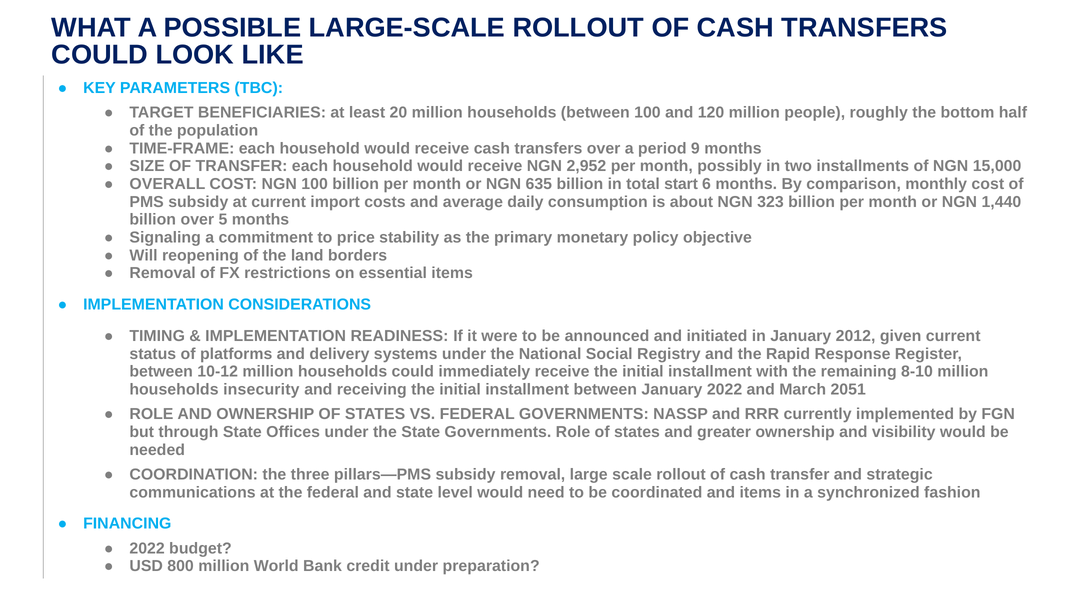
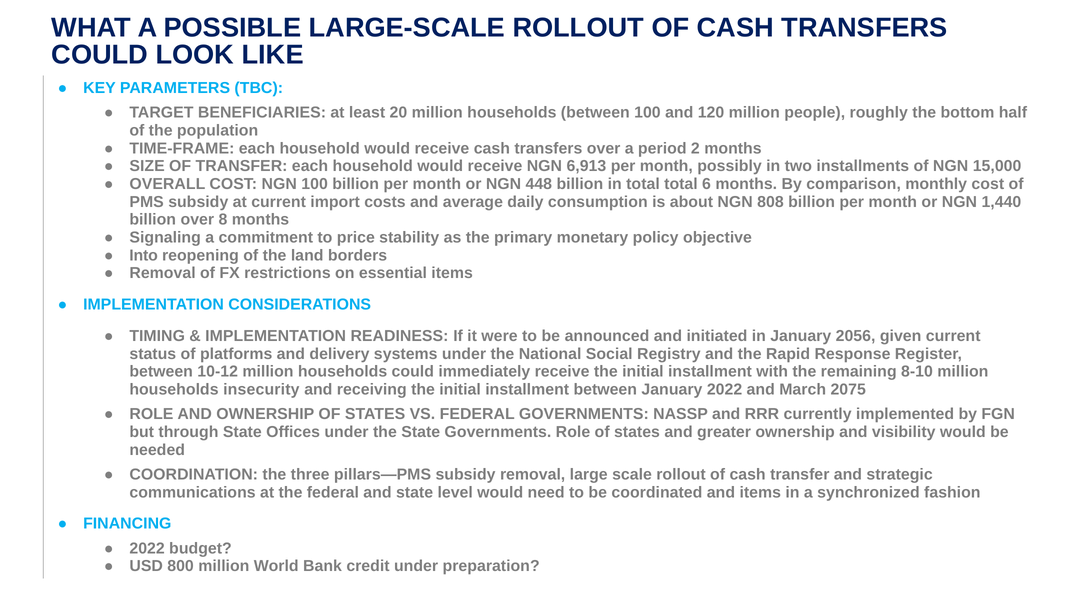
9: 9 -> 2
2,952: 2,952 -> 6,913
635: 635 -> 448
total start: start -> total
323: 323 -> 808
5: 5 -> 8
Will: Will -> Into
2012: 2012 -> 2056
2051: 2051 -> 2075
